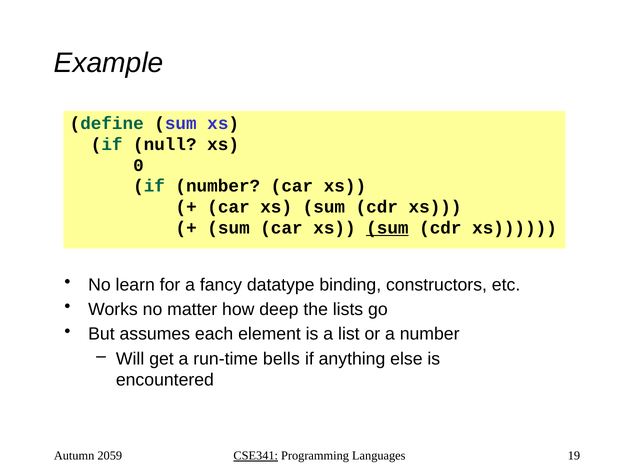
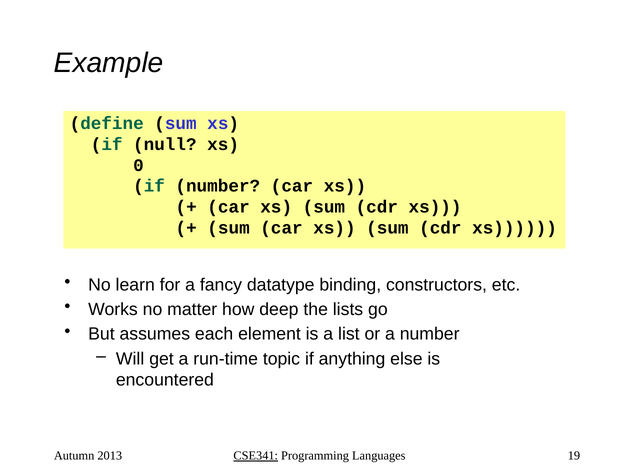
sum at (387, 227) underline: present -> none
bells: bells -> topic
2059: 2059 -> 2013
